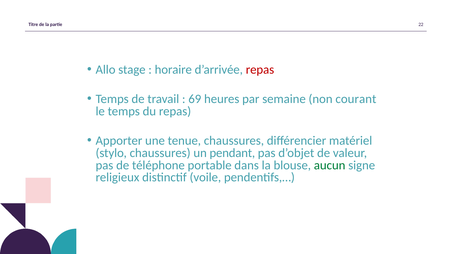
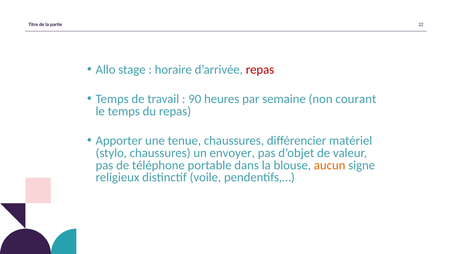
69: 69 -> 90
pendant: pendant -> envoyer
aucun colour: green -> orange
